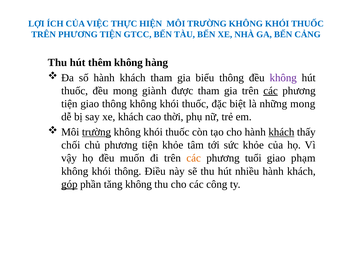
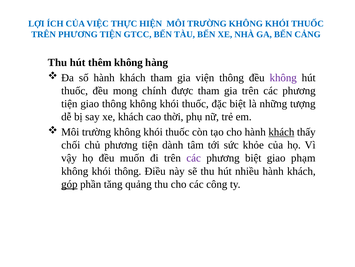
biểu: biểu -> viện
giành: giành -> chính
các at (271, 90) underline: present -> none
những mong: mong -> tượng
trường at (96, 132) underline: present -> none
tiện khỏe: khỏe -> dành
các at (194, 158) colour: orange -> purple
phương tuổi: tuổi -> biệt
tăng không: không -> quảng
